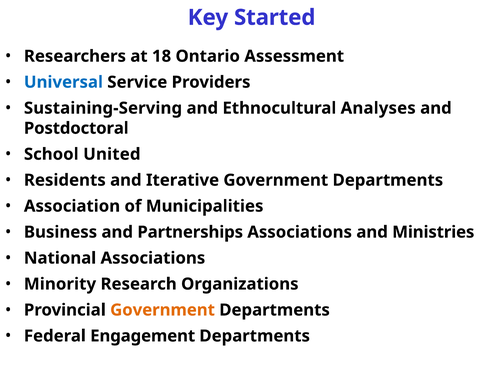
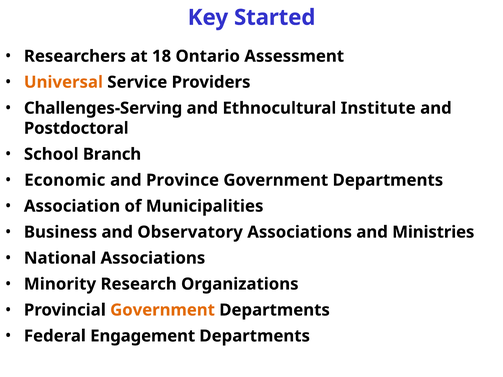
Universal colour: blue -> orange
Sustaining-Serving: Sustaining-Serving -> Challenges-Serving
Analyses: Analyses -> Institute
United: United -> Branch
Residents: Residents -> Economic
Iterative: Iterative -> Province
Partnerships: Partnerships -> Observatory
